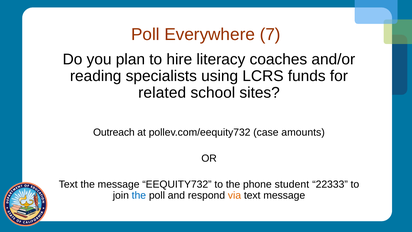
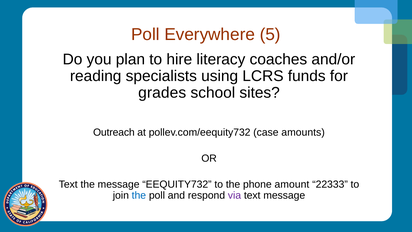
7: 7 -> 5
related: related -> grades
student: student -> amount
via colour: orange -> purple
